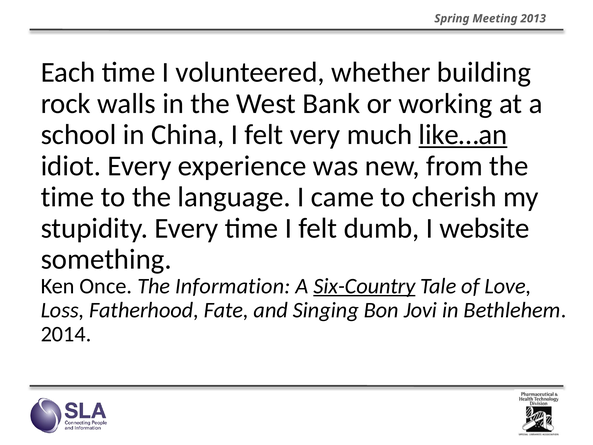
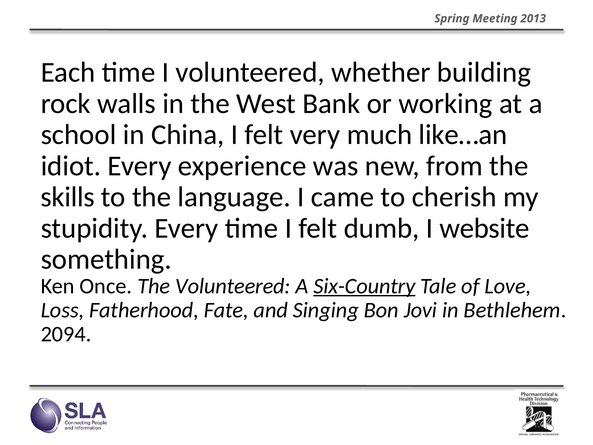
like…an underline: present -> none
time at (68, 197): time -> skills
The Information: Information -> Volunteered
2014: 2014 -> 2094
